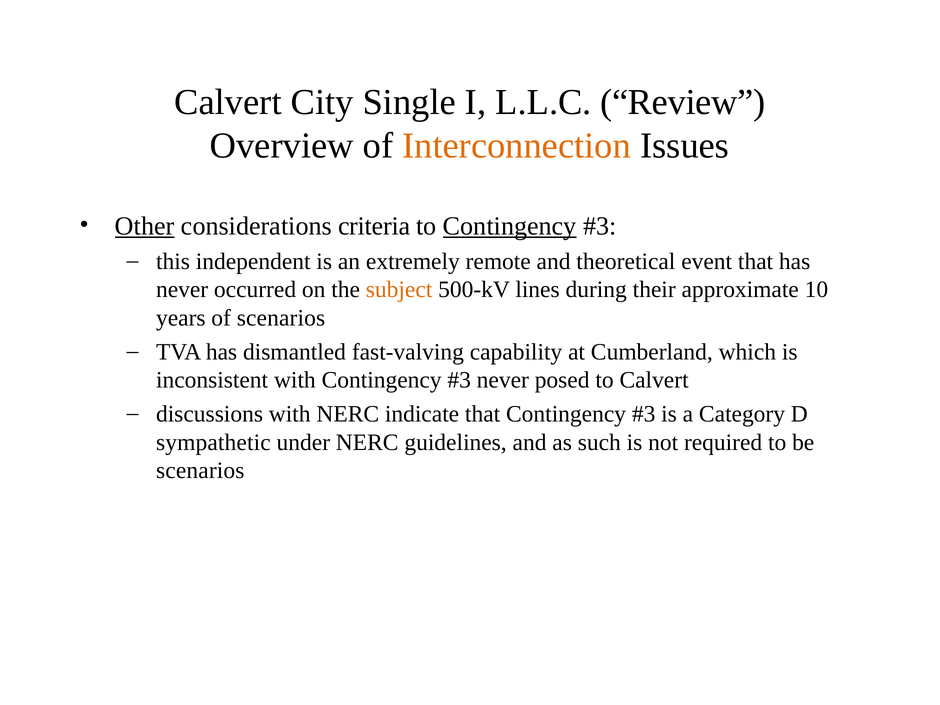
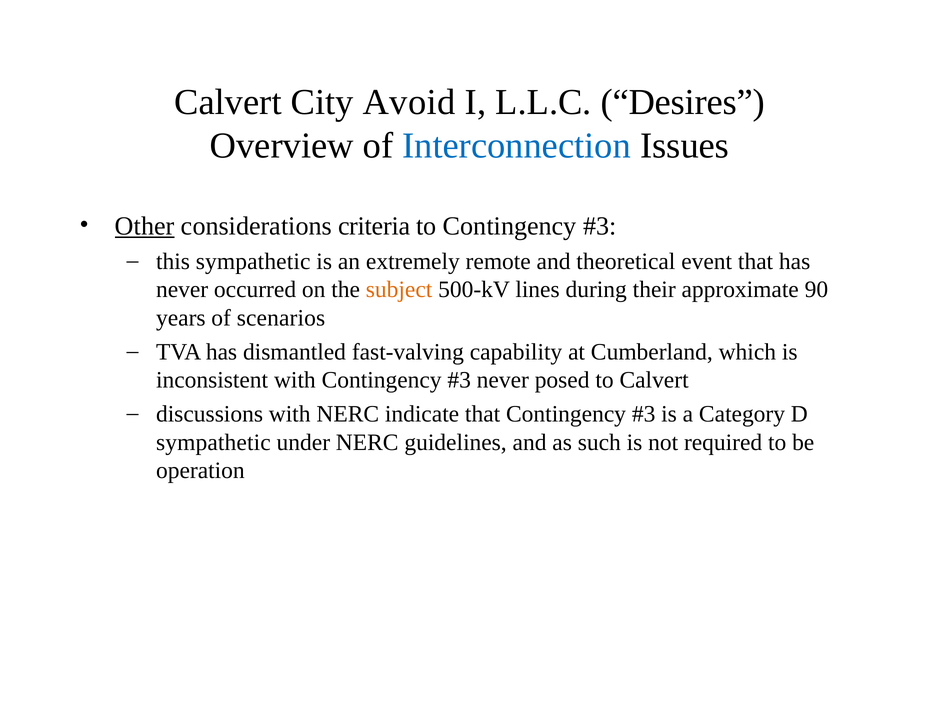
Single: Single -> Avoid
Review: Review -> Desires
Interconnection colour: orange -> blue
Contingency at (510, 226) underline: present -> none
this independent: independent -> sympathetic
10: 10 -> 90
scenarios at (200, 471): scenarios -> operation
